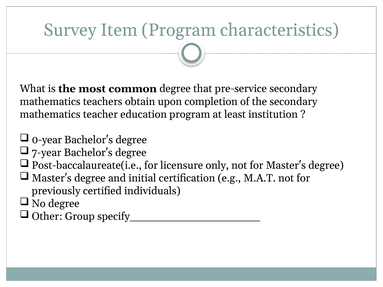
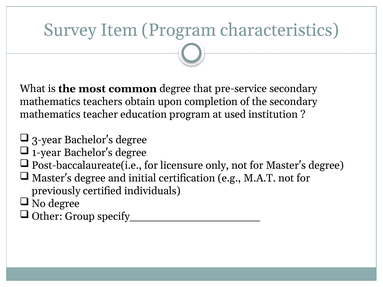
least: least -> used
0-year: 0-year -> 3-year
7-year: 7-year -> 1-year
